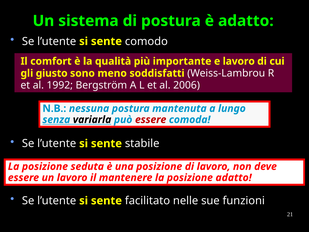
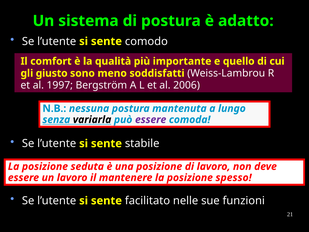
e lavoro: lavoro -> quello
1992: 1992 -> 1997
essere at (151, 120) colour: red -> purple
posizione adatto: adatto -> spesso
